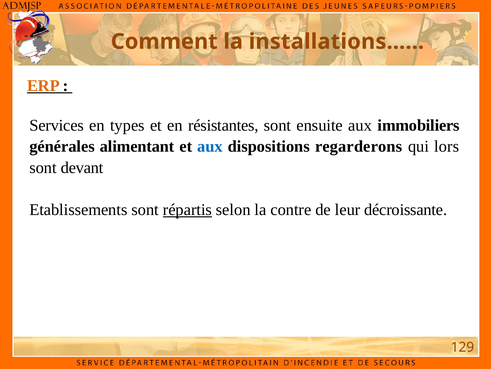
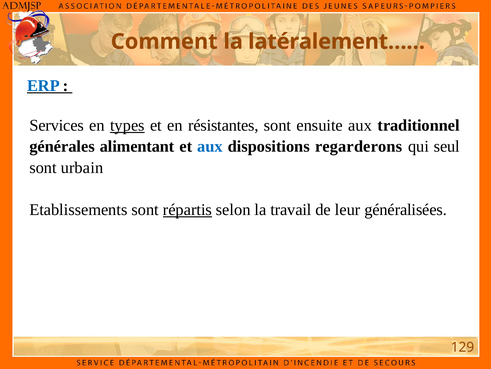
installations……: installations…… -> latéralement……
ERP colour: orange -> blue
types underline: none -> present
immobiliers: immobiliers -> traditionnel
lors: lors -> seul
devant: devant -> urbain
contre: contre -> travail
décroissante: décroissante -> généralisées
